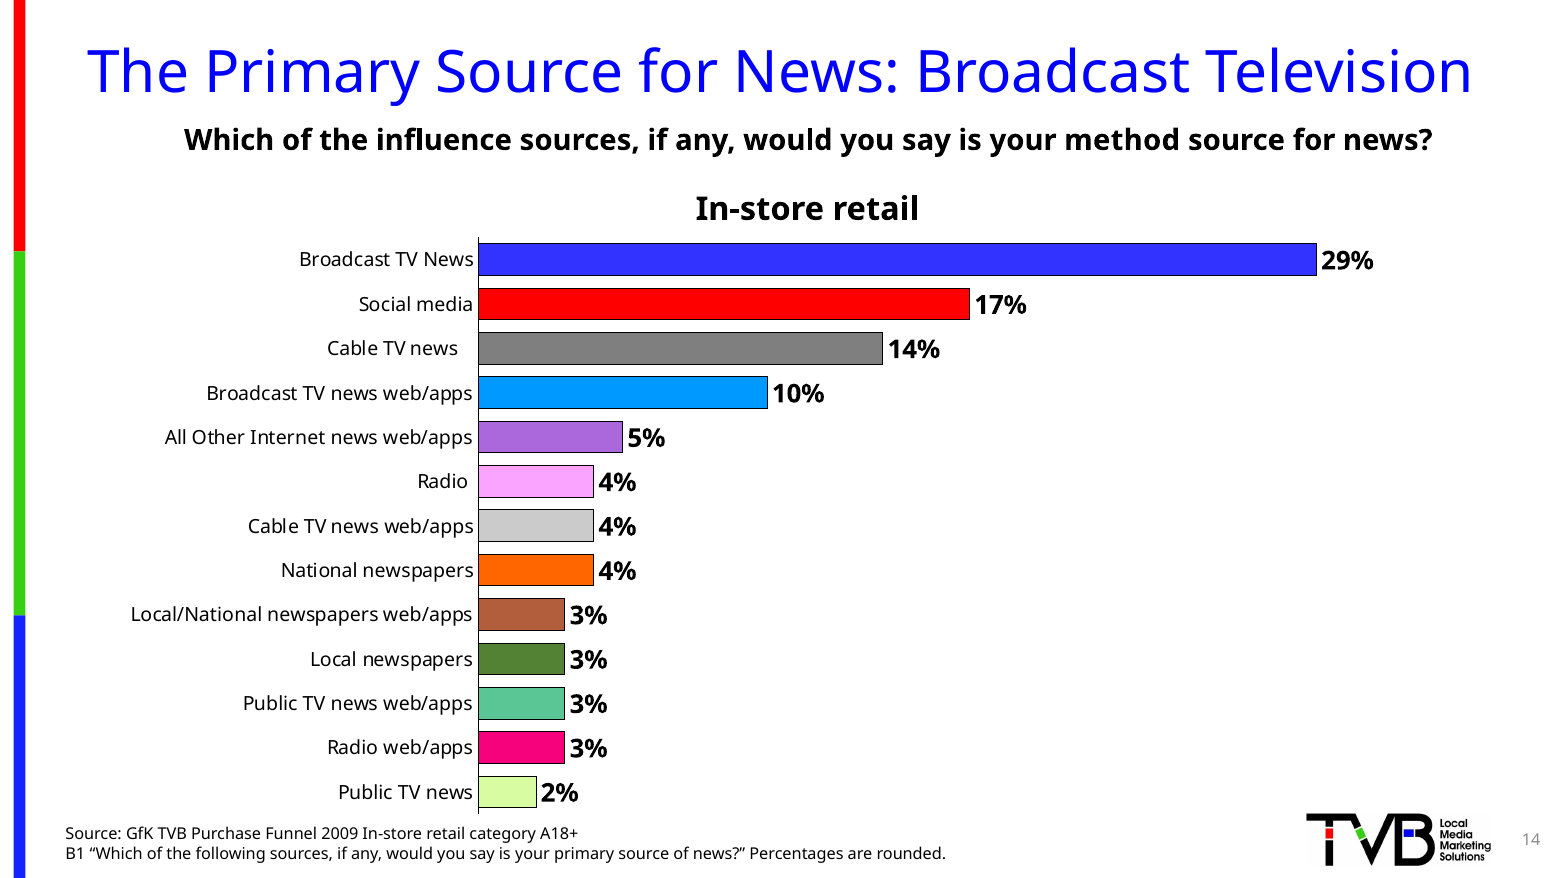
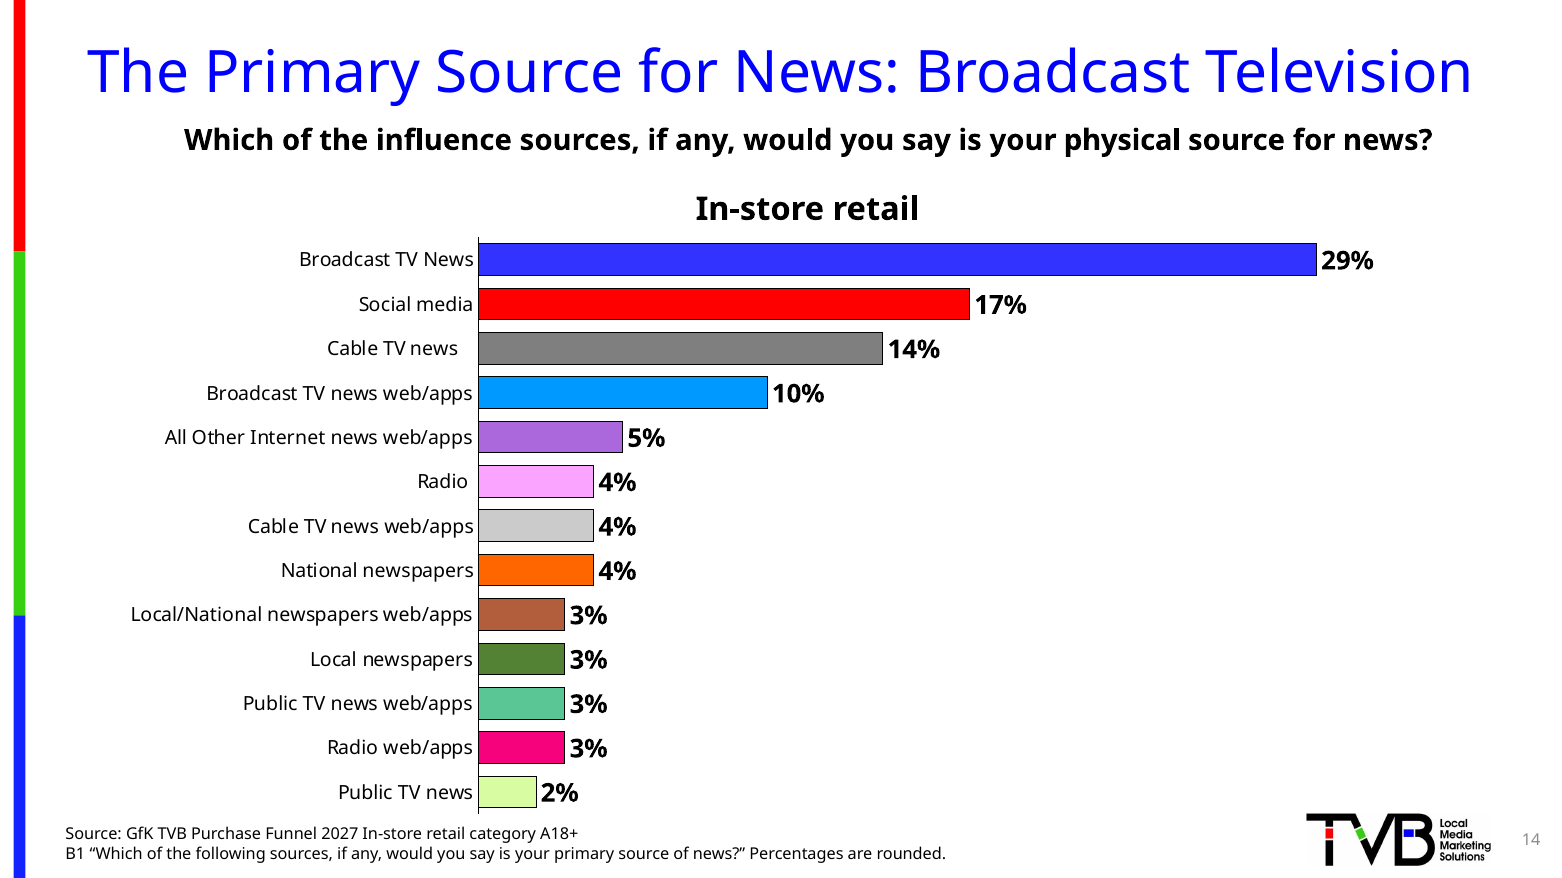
method: method -> physical
2009: 2009 -> 2027
